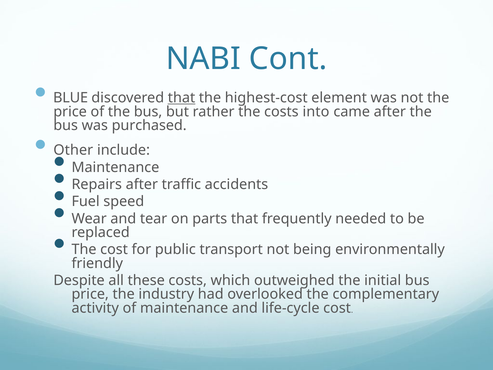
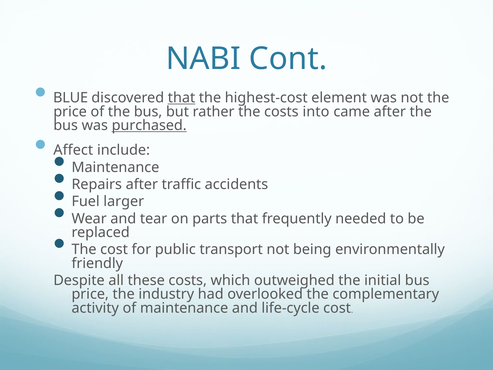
purchased underline: none -> present
Other: Other -> Affect
speed: speed -> larger
